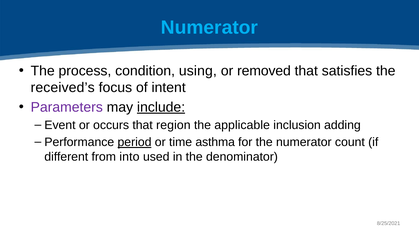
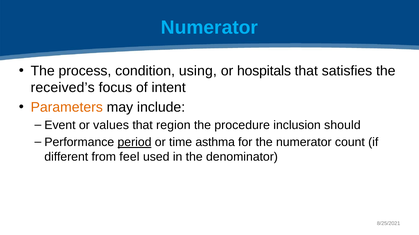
removed: removed -> hospitals
Parameters colour: purple -> orange
include underline: present -> none
occurs: occurs -> values
applicable: applicable -> procedure
adding: adding -> should
into: into -> feel
